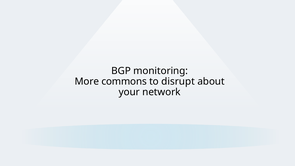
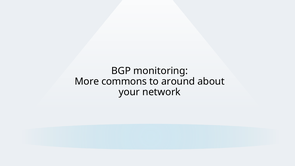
disrupt: disrupt -> around
